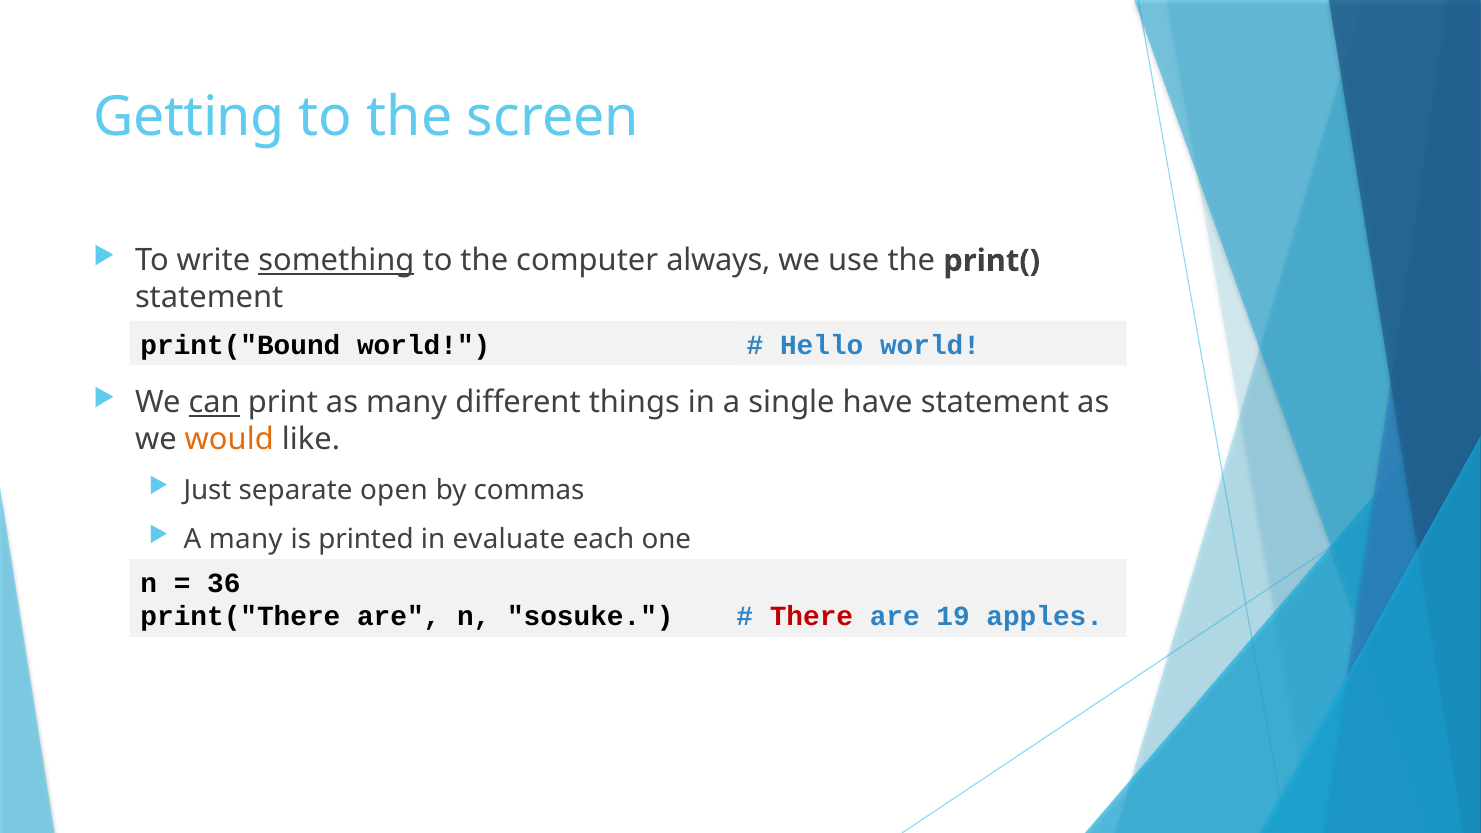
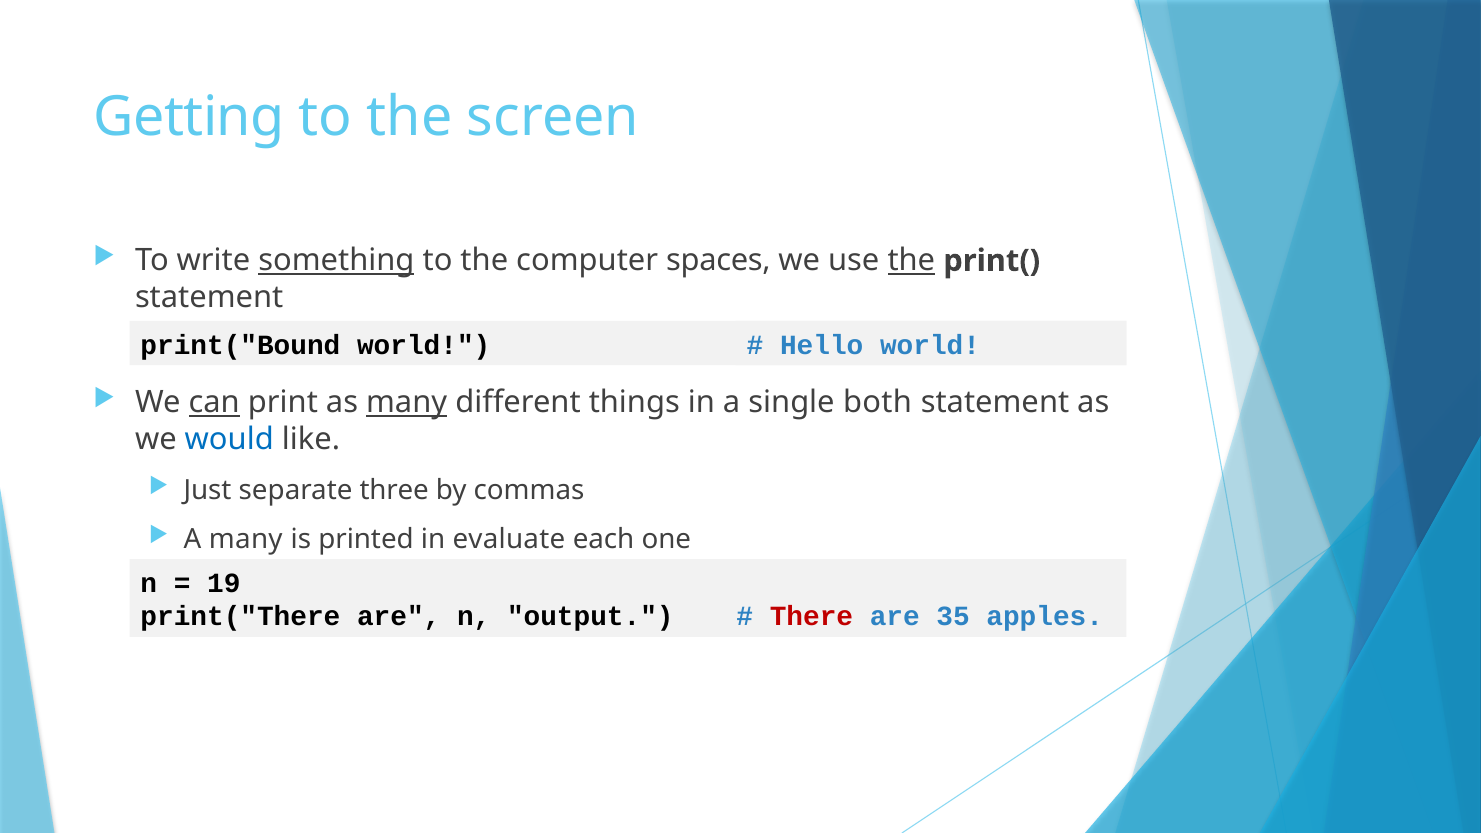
always: always -> spaces
the at (911, 261) underline: none -> present
many at (407, 403) underline: none -> present
have: have -> both
would colour: orange -> blue
open: open -> three
36: 36 -> 19
sosuke: sosuke -> output
19: 19 -> 35
